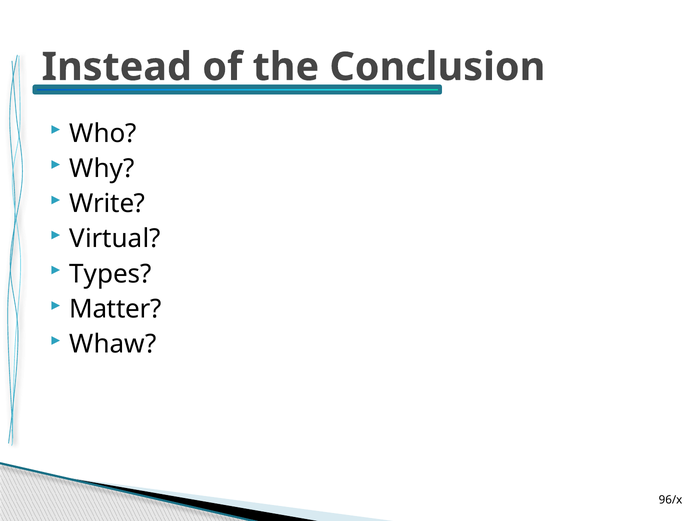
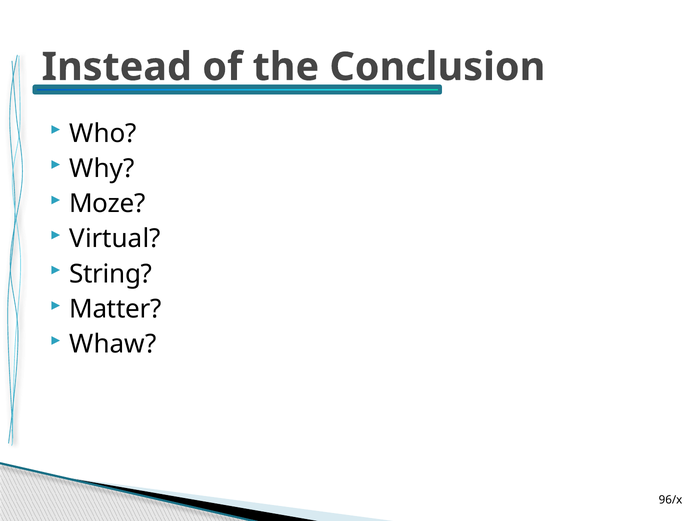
Write: Write -> Moze
Types: Types -> String
